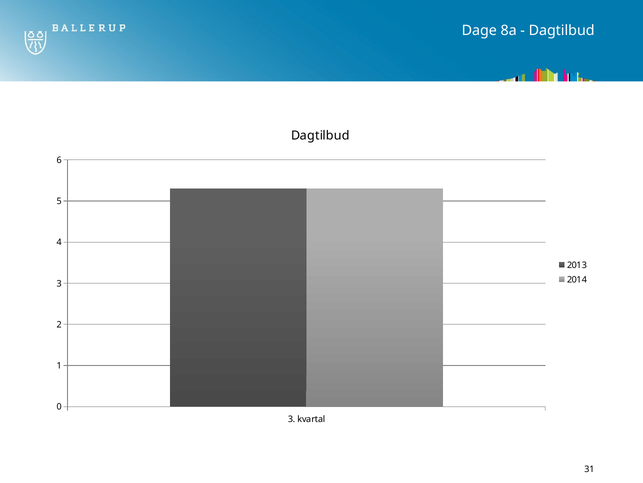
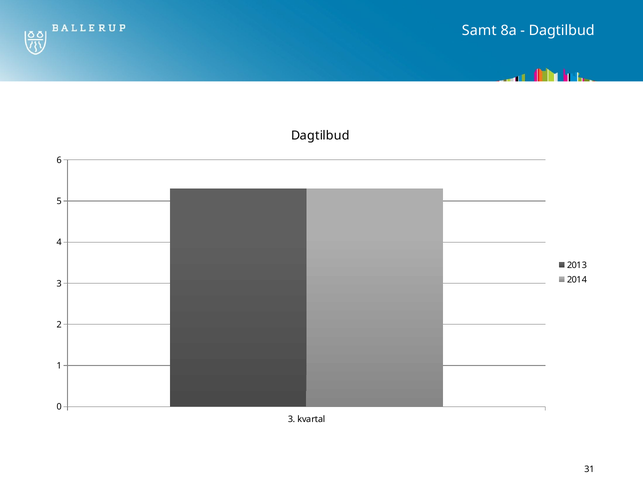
Dage: Dage -> Samt
